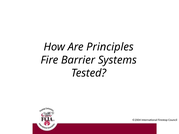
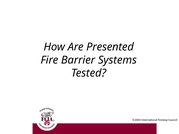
Principles: Principles -> Presented
